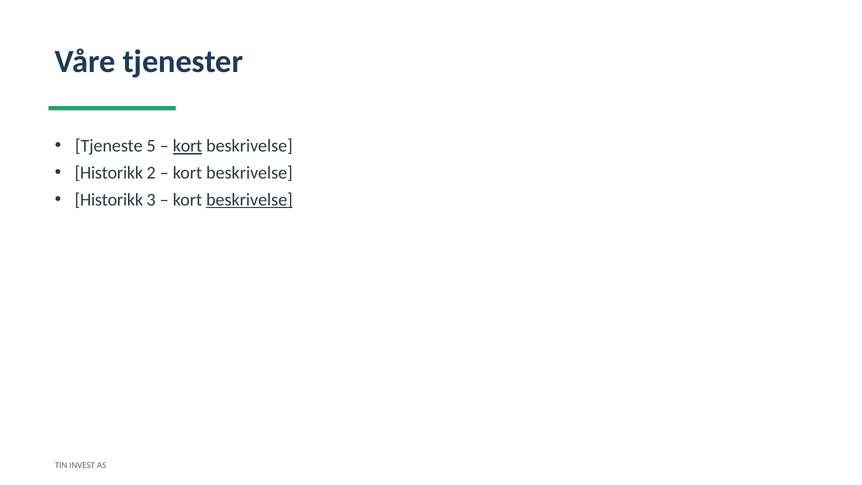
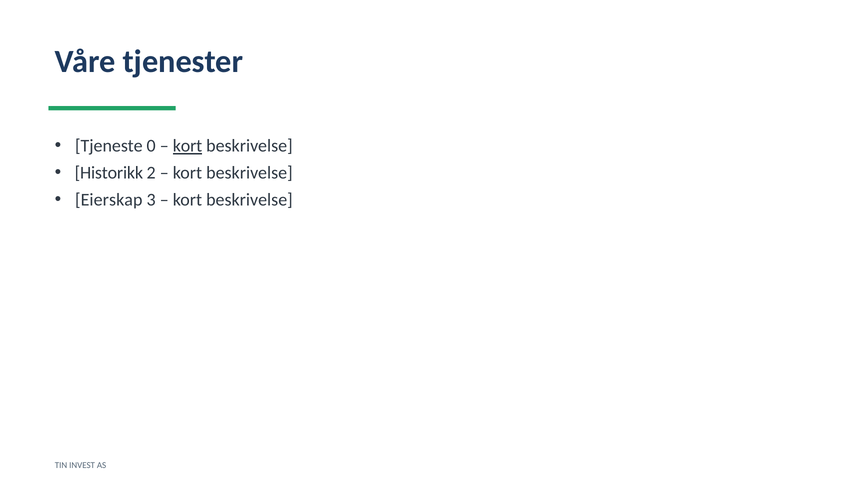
5: 5 -> 0
Historikk at (109, 200): Historikk -> Eierskap
beskrivelse at (249, 200) underline: present -> none
